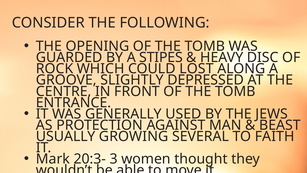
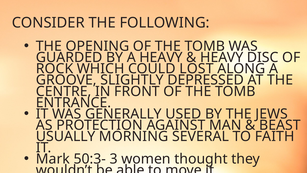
A STIPES: STIPES -> HEAVY
GROWING: GROWING -> MORNING
20:3-: 20:3- -> 50:3-
